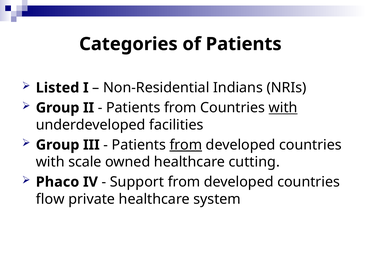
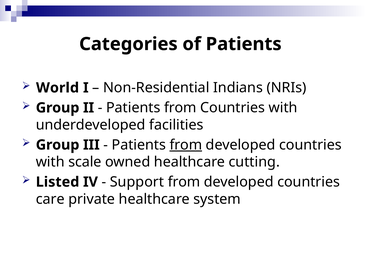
Listed: Listed -> World
with at (283, 108) underline: present -> none
Phaco: Phaco -> Listed
flow: flow -> care
